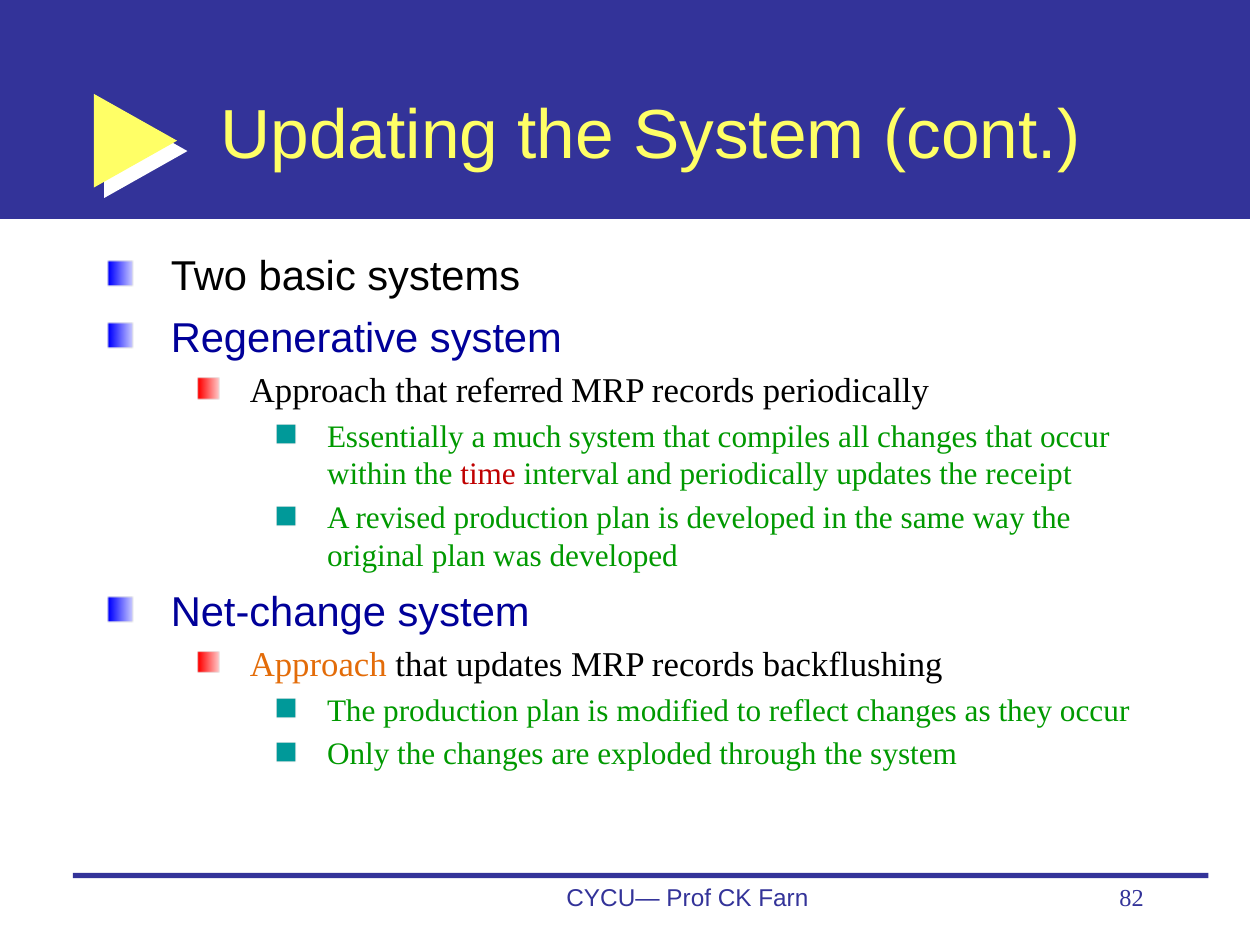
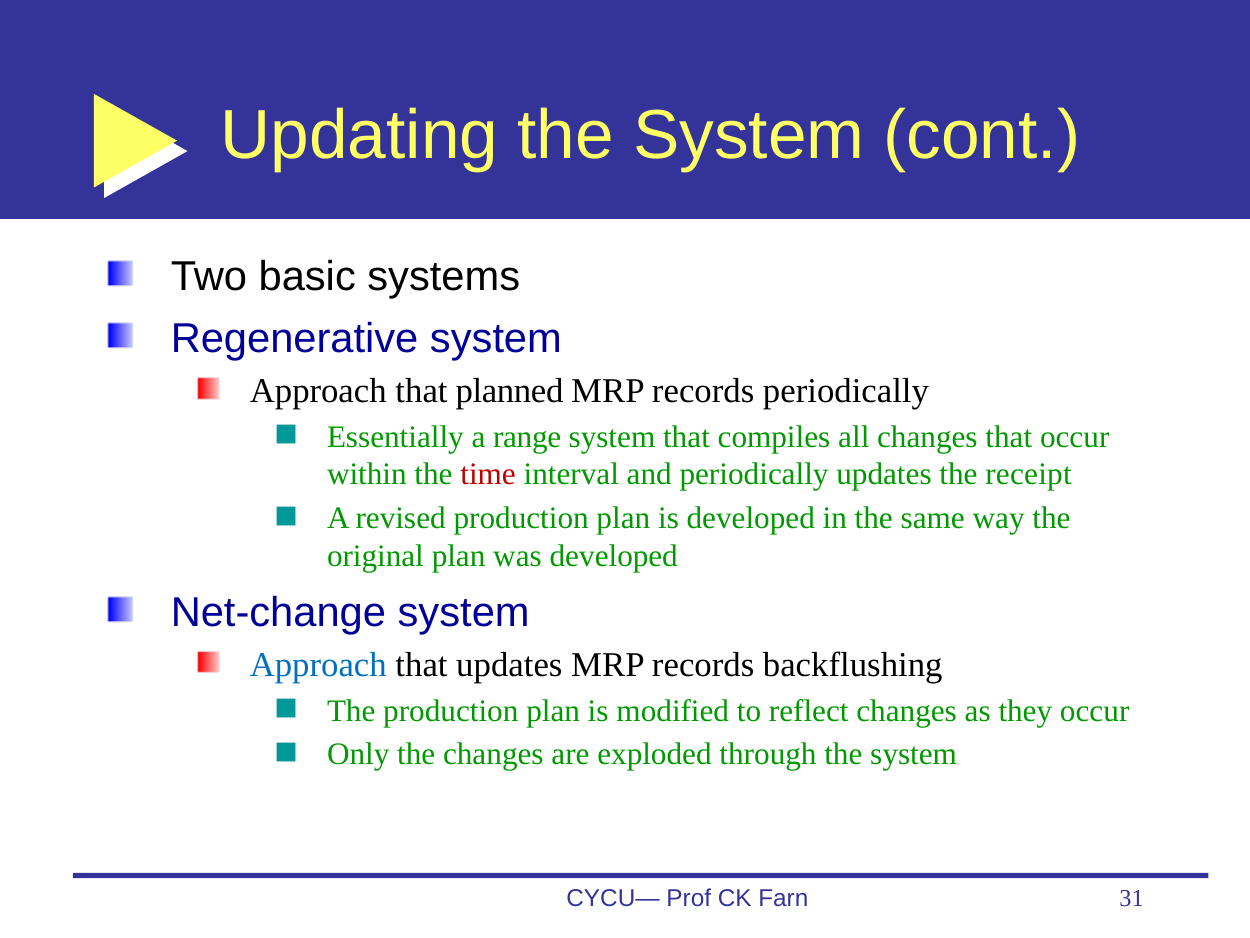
referred: referred -> planned
much: much -> range
Approach at (318, 665) colour: orange -> blue
82: 82 -> 31
